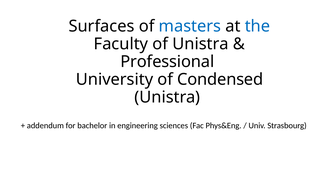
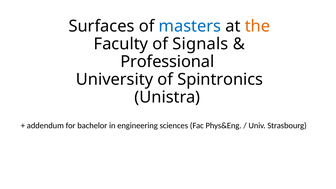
the colour: blue -> orange
of Unistra: Unistra -> Signals
Condensed: Condensed -> Spintronics
